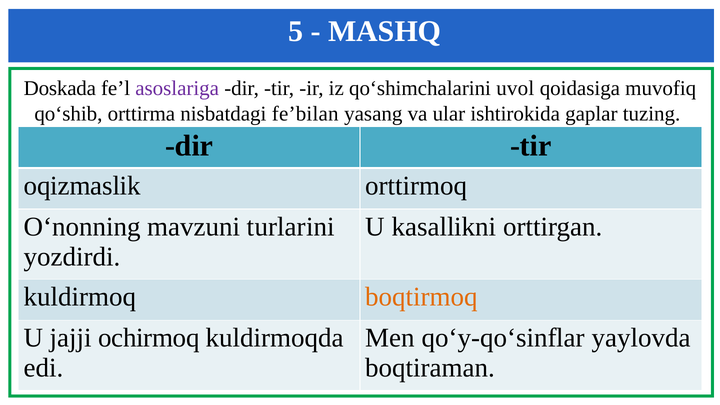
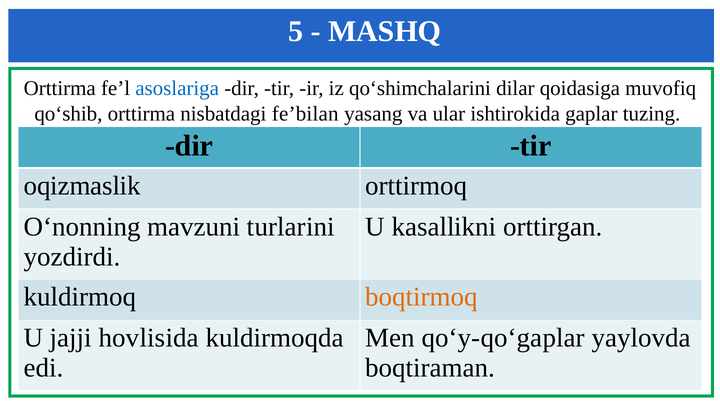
Doskada at (60, 88): Doskada -> Orttirma
asoslariga colour: purple -> blue
uvol: uvol -> dilar
ochirmoq: ochirmoq -> hovlisida
qo‘y-qo‘sinflar: qo‘y-qo‘sinflar -> qo‘y-qo‘gaplar
